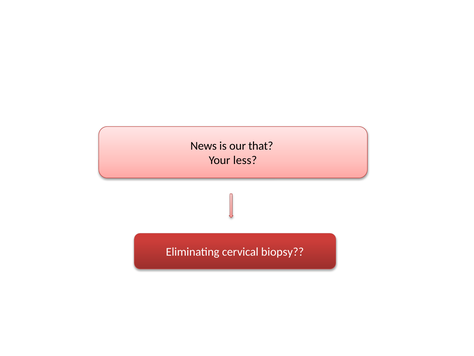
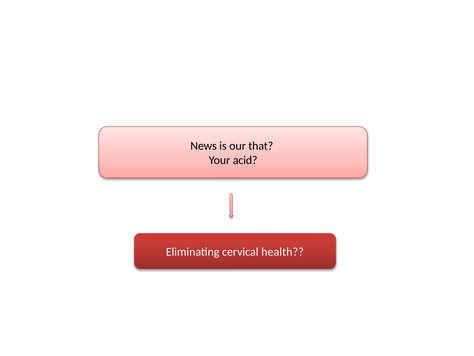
less: less -> acid
biopsy: biopsy -> health
